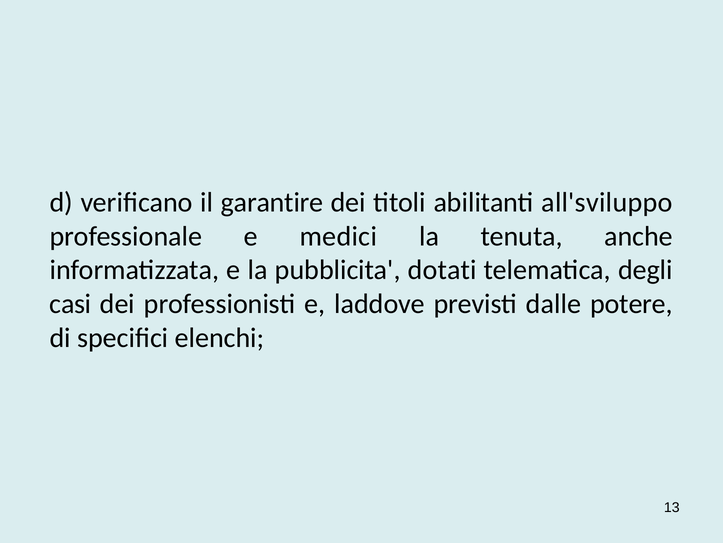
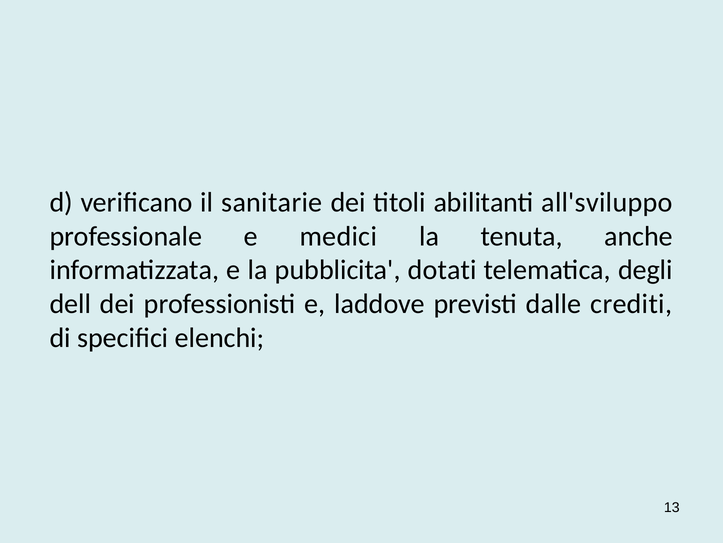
garantire: garantire -> sanitarie
casi: casi -> dell
potere: potere -> crediti
